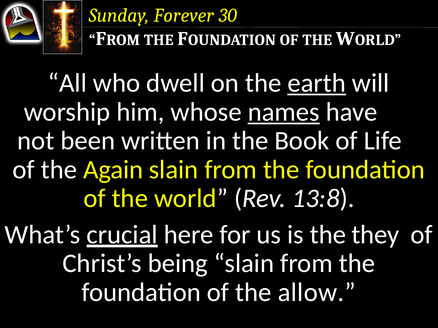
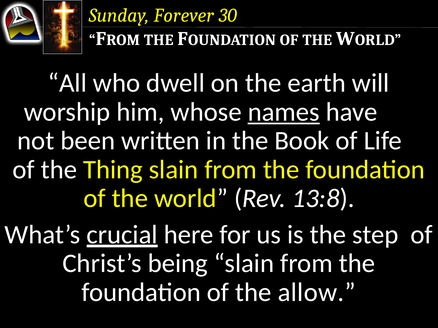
earth underline: present -> none
Again: Again -> Thing
they: they -> step
